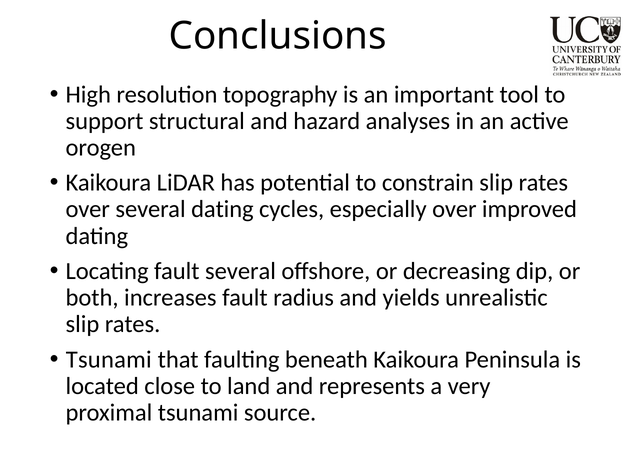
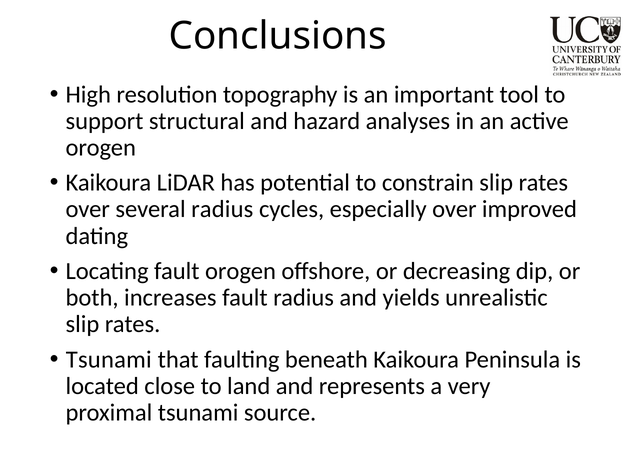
several dating: dating -> radius
fault several: several -> orogen
